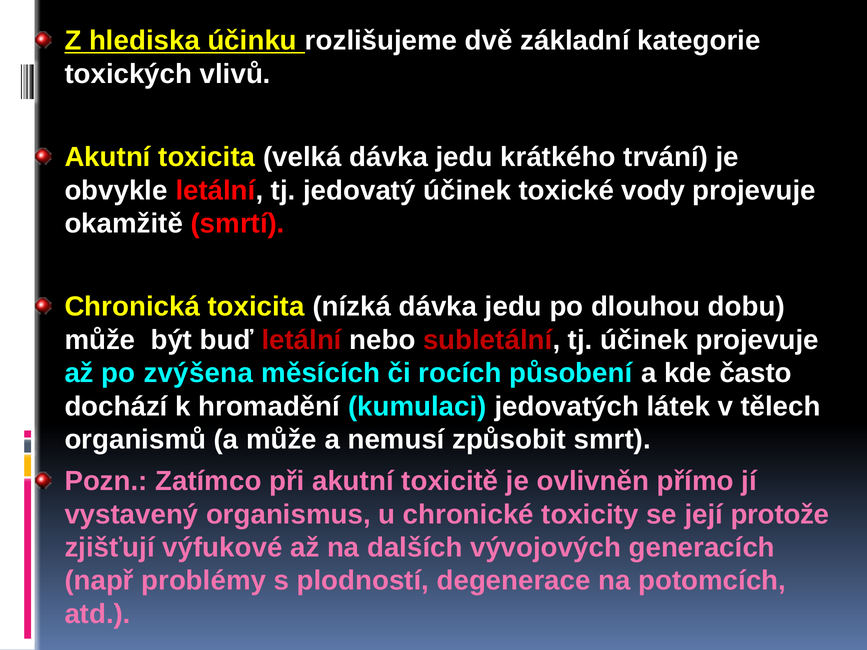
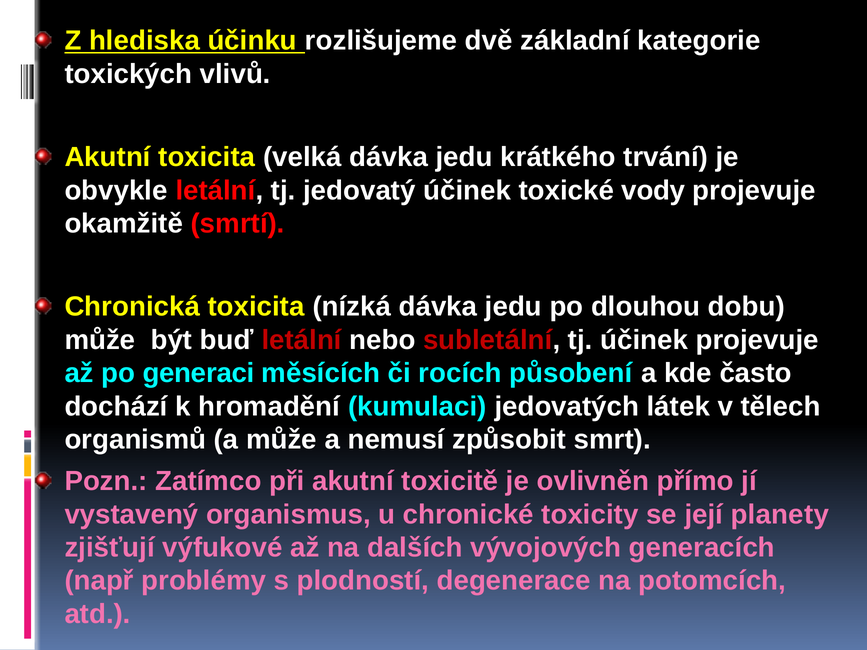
zvýšena: zvýšena -> generaci
protože: protože -> planety
